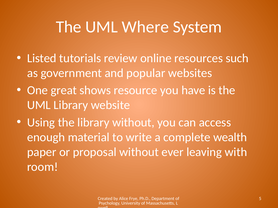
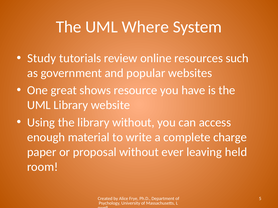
Listed: Listed -> Study
wealth: wealth -> charge
with: with -> held
